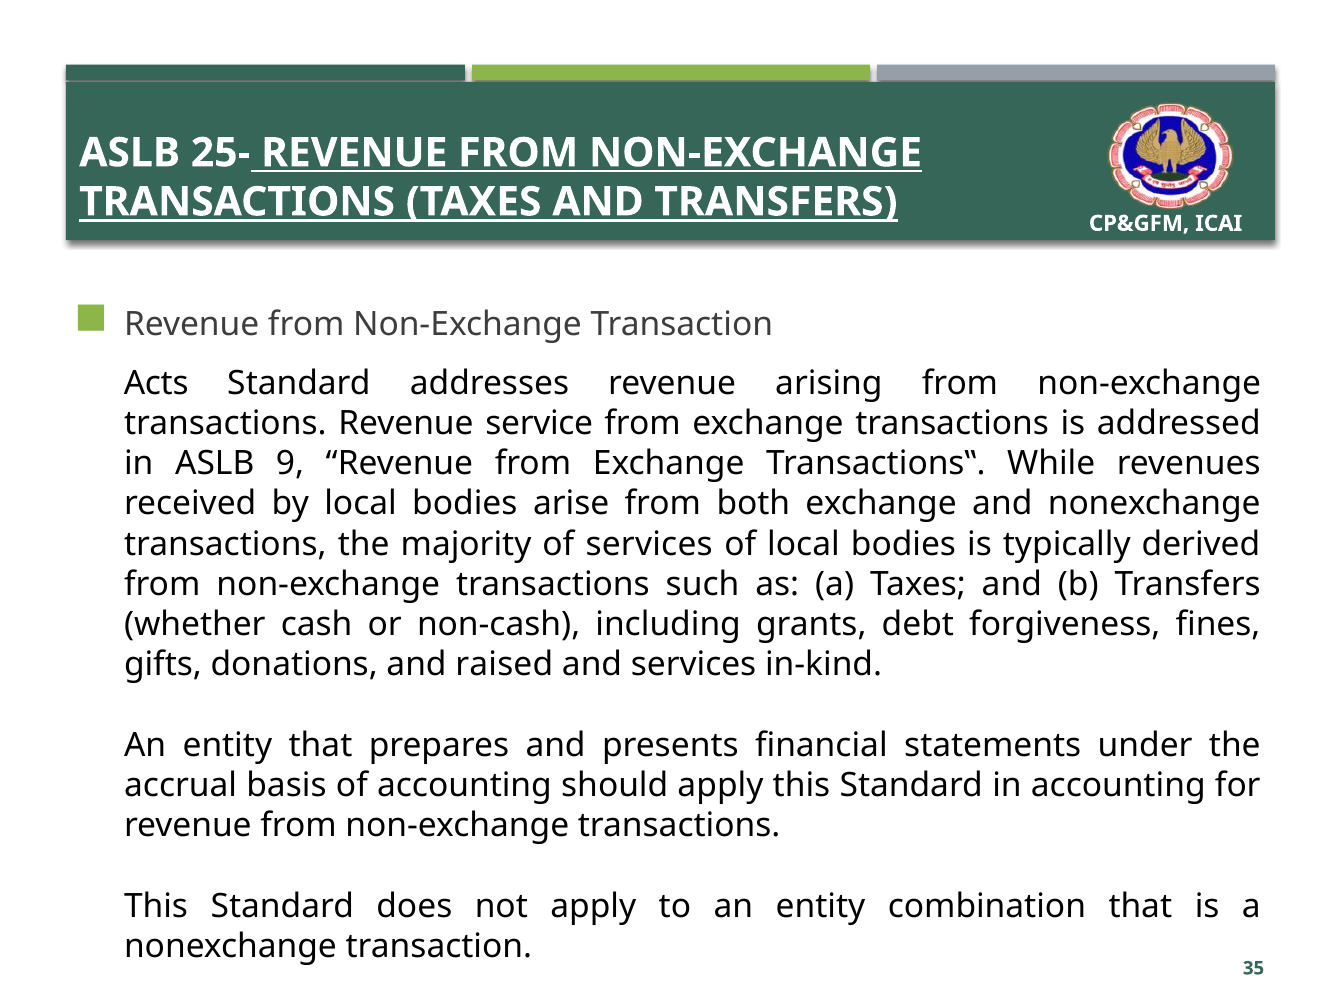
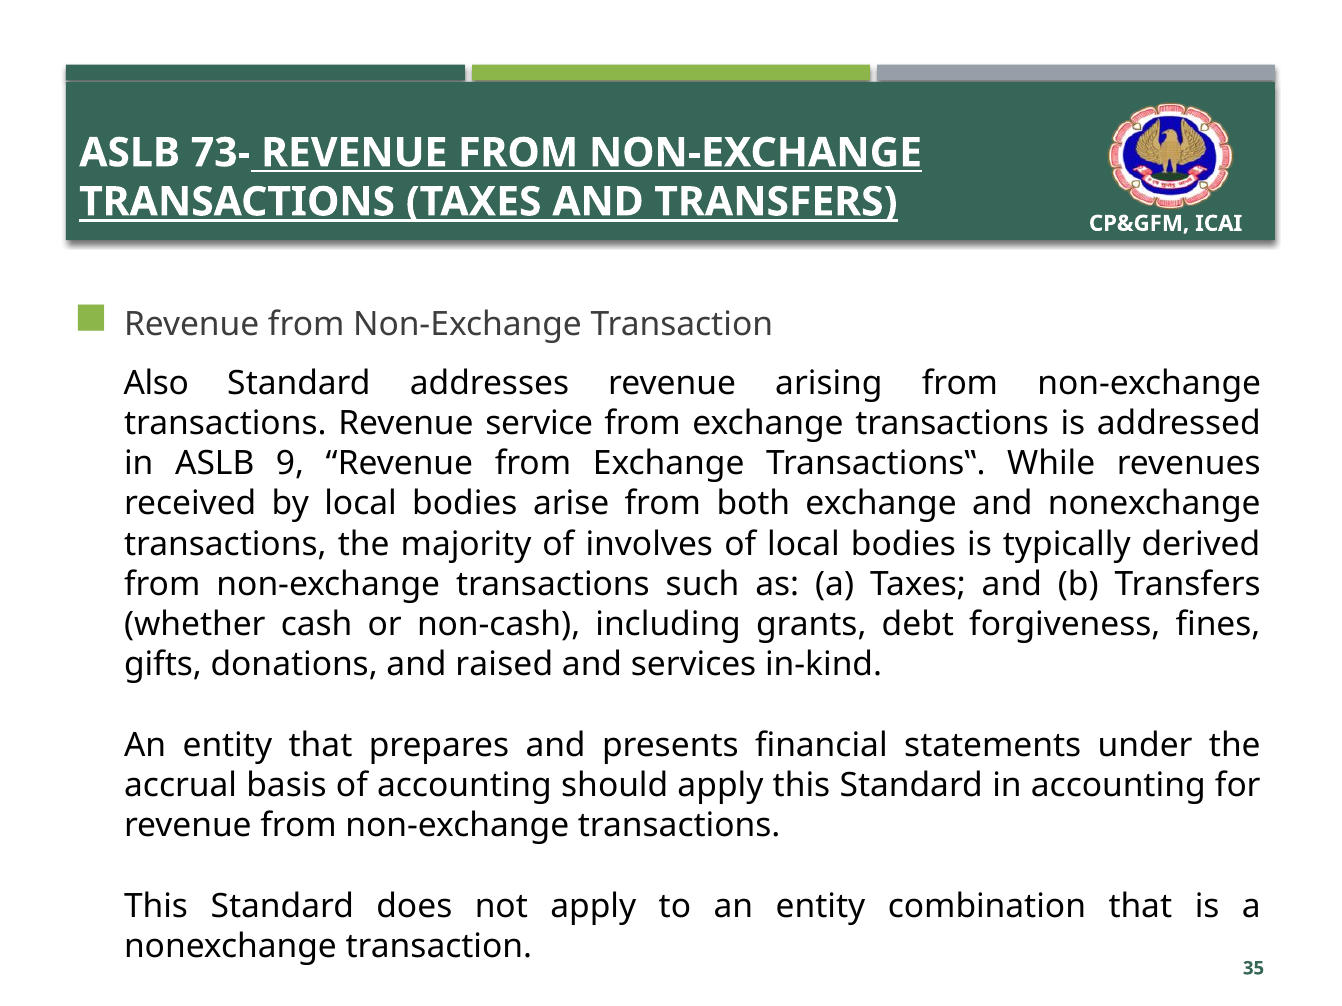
25-: 25- -> 73-
Acts: Acts -> Also
of services: services -> involves
